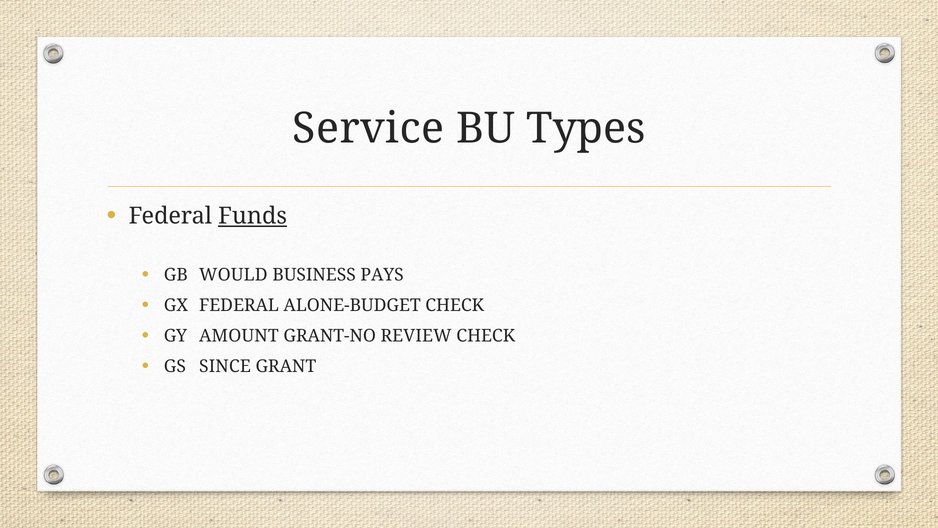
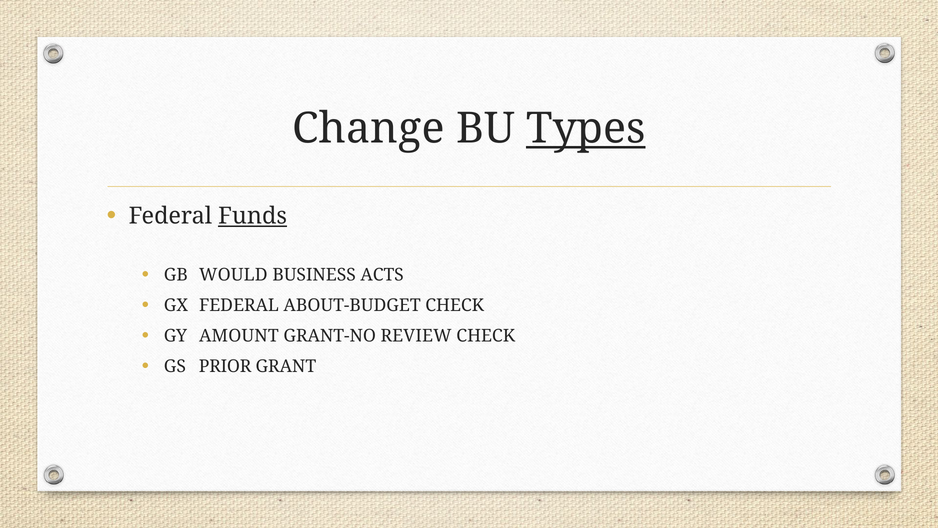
Service: Service -> Change
Types underline: none -> present
PAYS: PAYS -> ACTS
ALONE-BUDGET: ALONE-BUDGET -> ABOUT-BUDGET
SINCE: SINCE -> PRIOR
